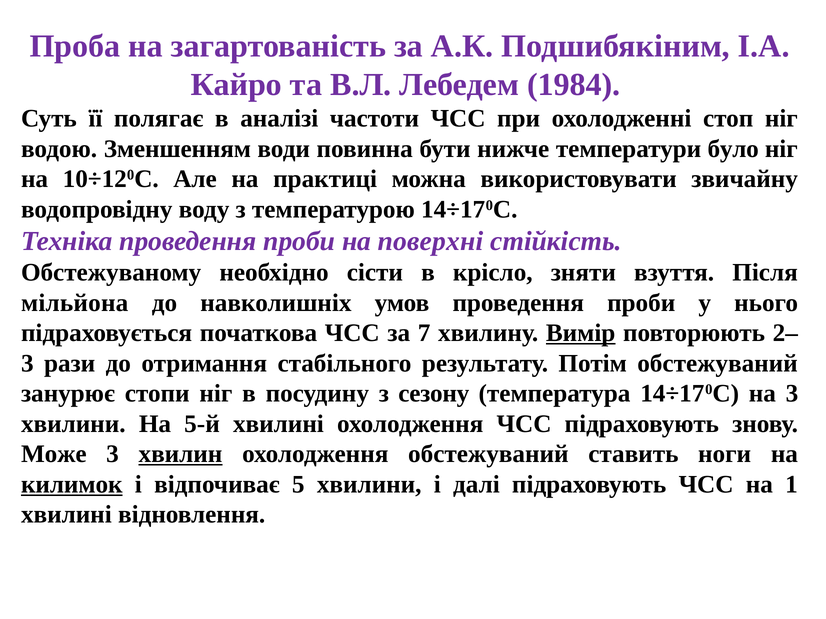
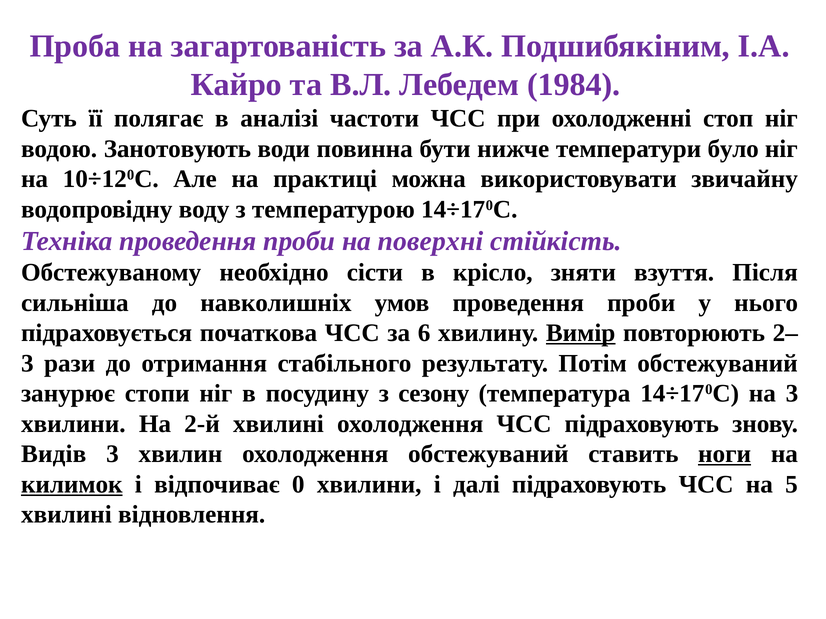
Зменшенням: Зменшенням -> Занотовують
мільйона: мільйона -> сильніша
7: 7 -> 6
5-й: 5-й -> 2-й
Може: Може -> Видів
хвилин underline: present -> none
ноги underline: none -> present
5: 5 -> 0
1: 1 -> 5
